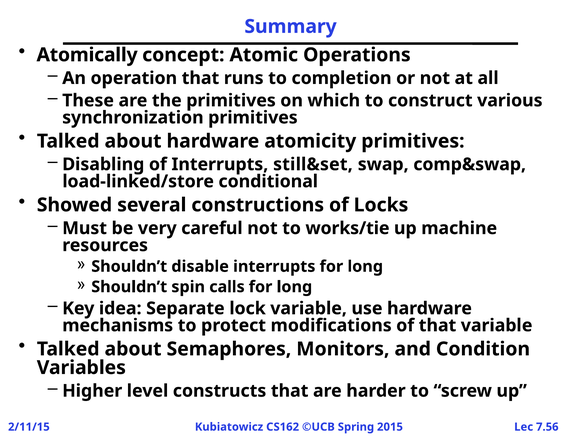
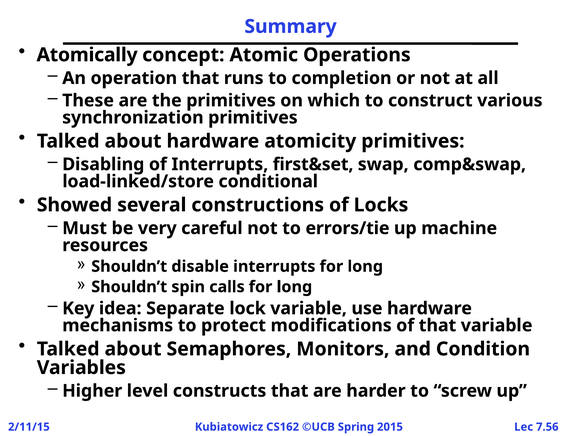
still&set: still&set -> first&set
works/tie: works/tie -> errors/tie
